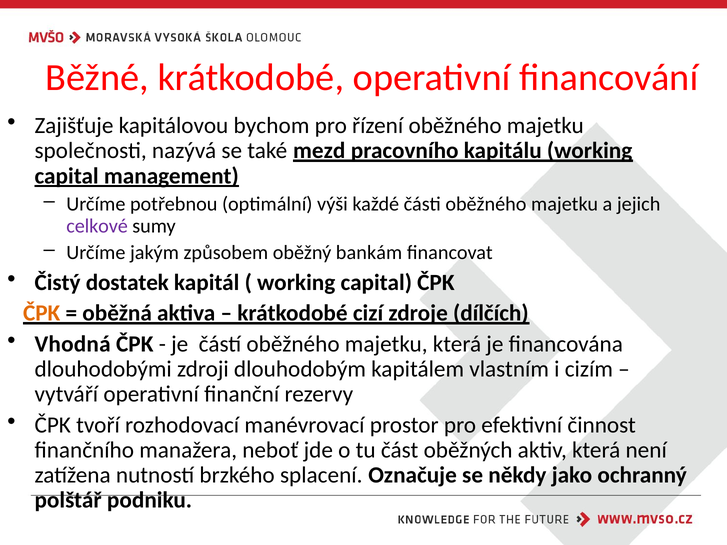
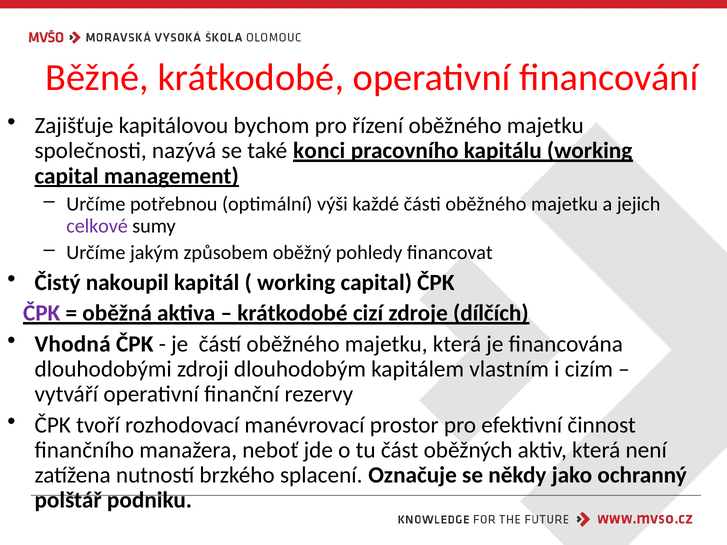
mezd: mezd -> konci
bankám: bankám -> pohledy
dostatek: dostatek -> nakoupil
ČPK at (42, 313) colour: orange -> purple
